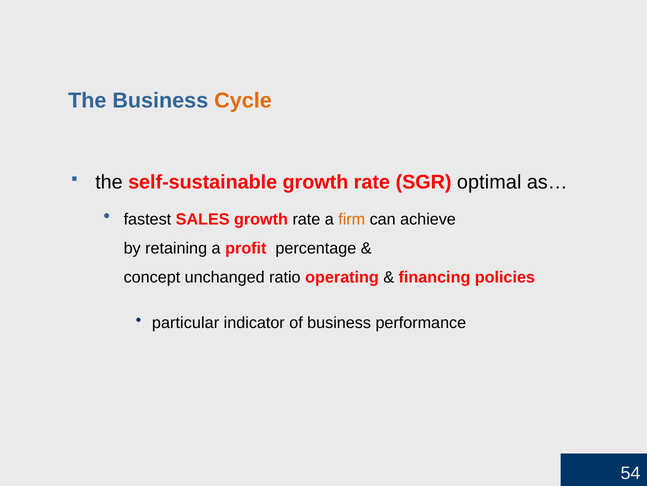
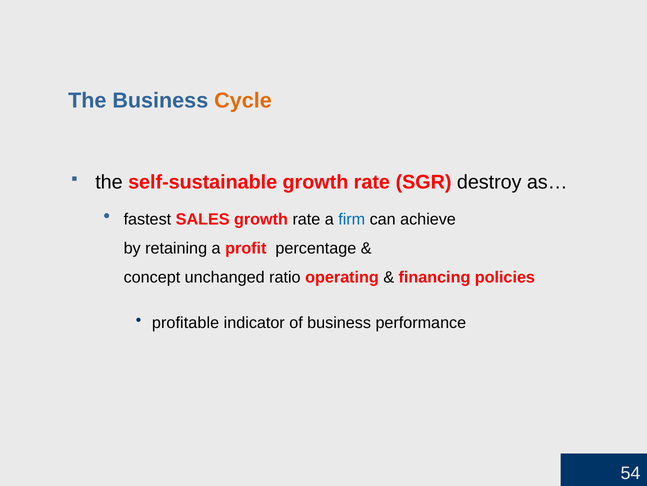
optimal: optimal -> destroy
firm colour: orange -> blue
particular: particular -> profitable
